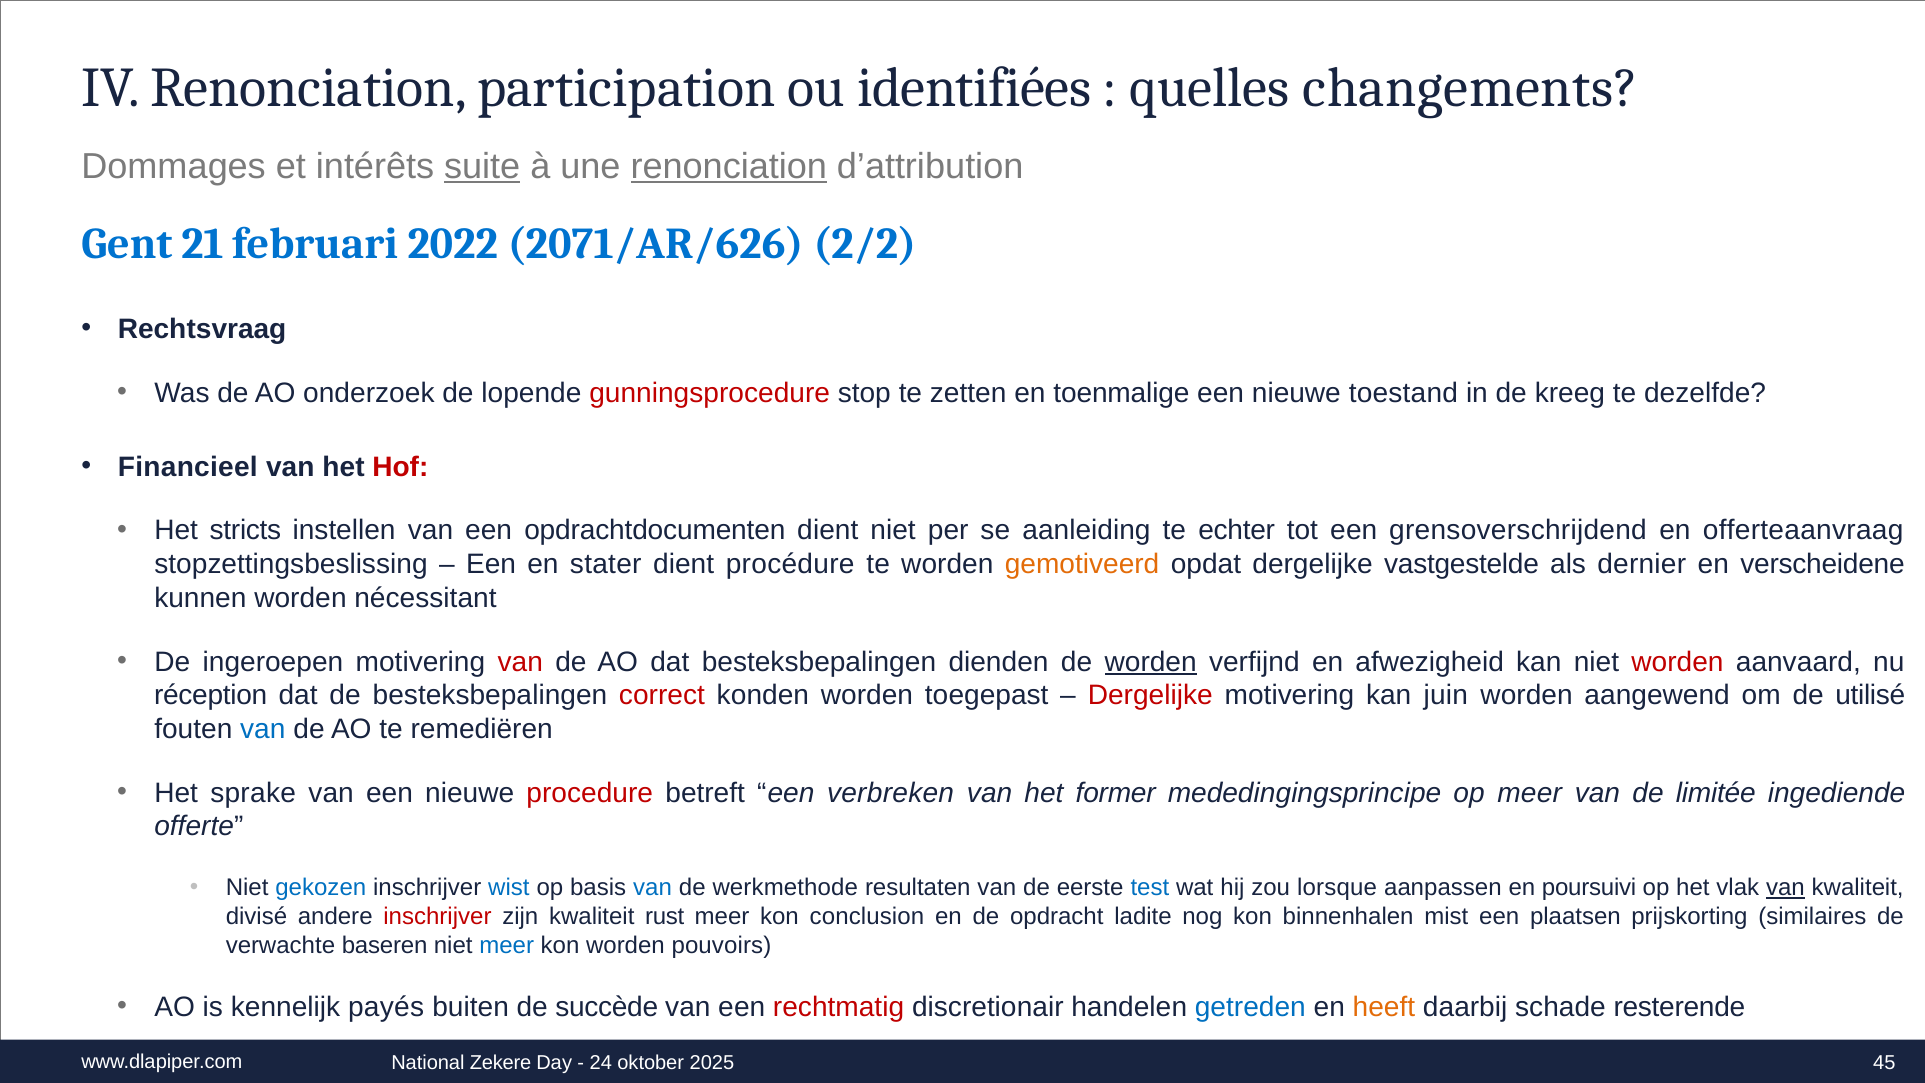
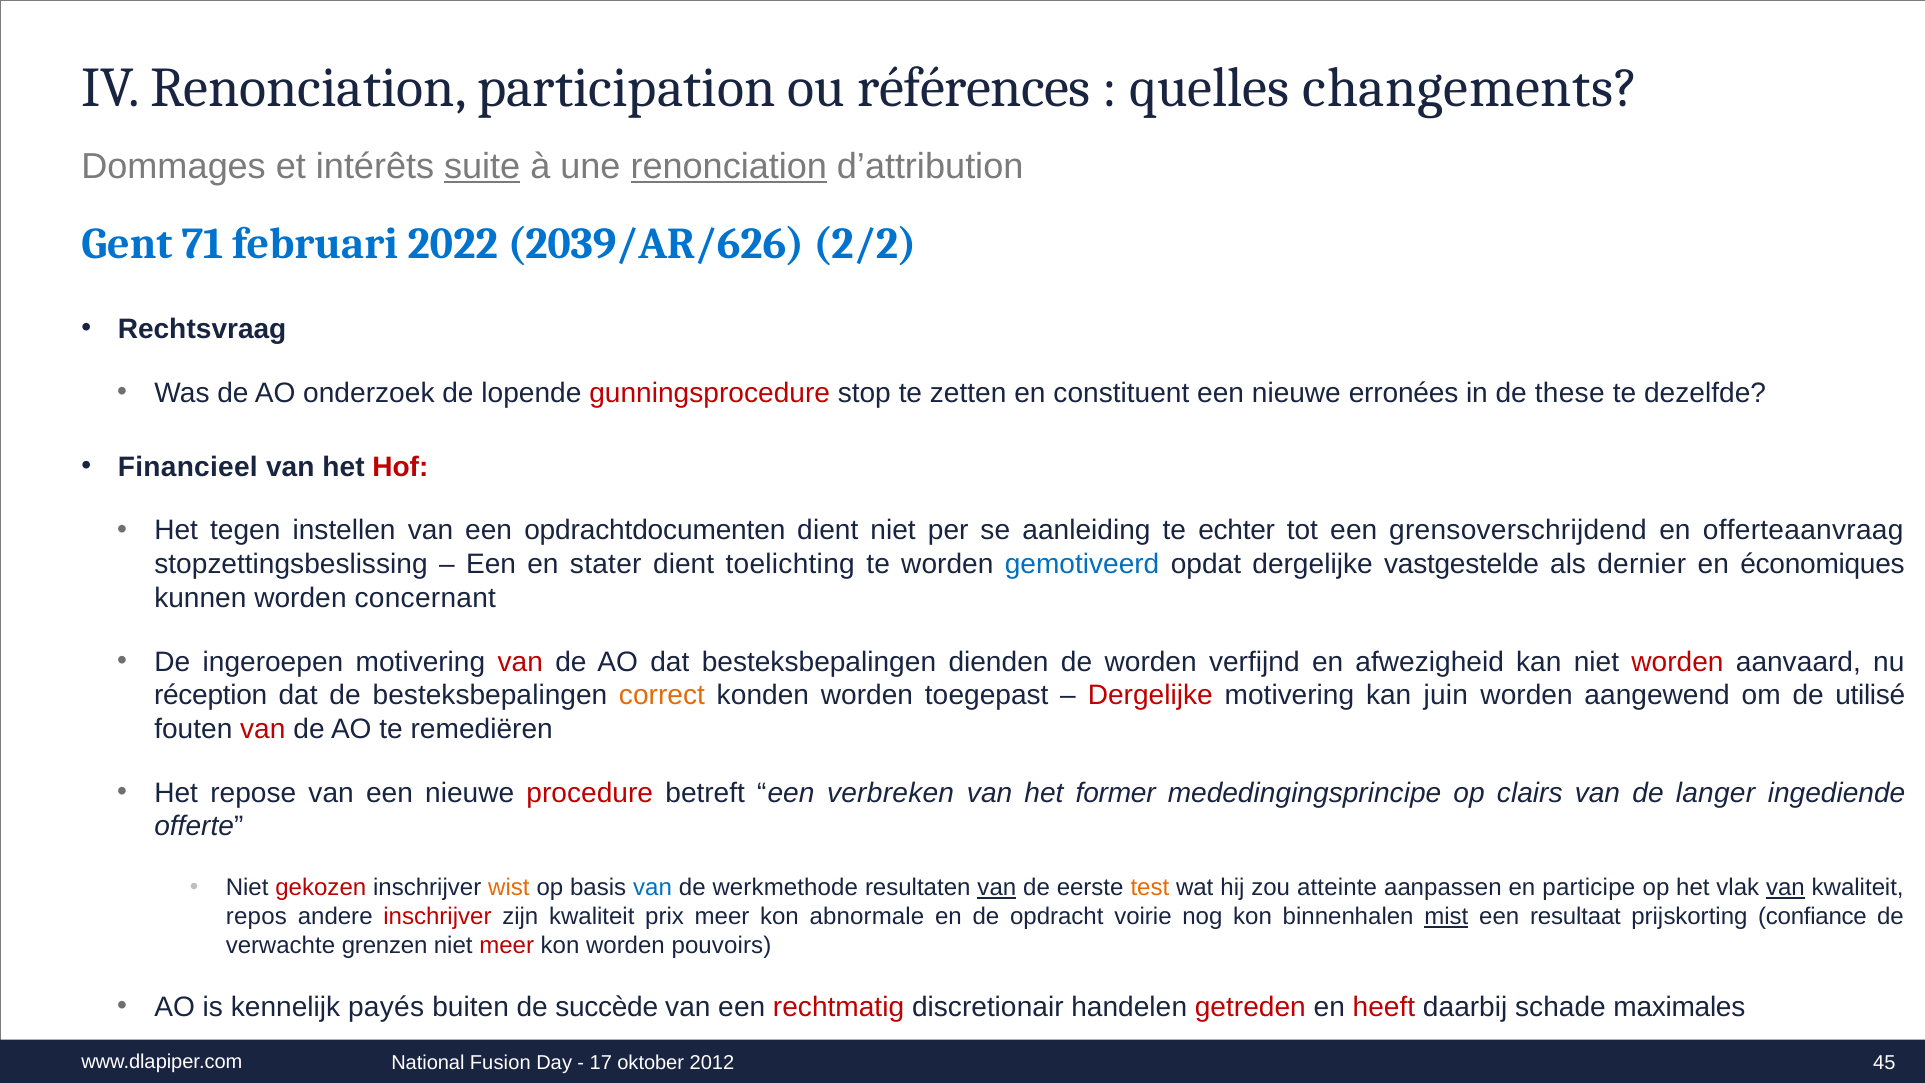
identifiées: identifiées -> références
21: 21 -> 71
2071/AR/626: 2071/AR/626 -> 2039/AR/626
toenmalige: toenmalige -> constituent
toestand: toestand -> erronées
kreeg: kreeg -> these
stricts: stricts -> tegen
procédure: procédure -> toelichting
gemotiveerd colour: orange -> blue
verscheidene: verscheidene -> économiques
nécessitant: nécessitant -> concernant
worden at (1151, 662) underline: present -> none
correct colour: red -> orange
van at (263, 729) colour: blue -> red
sprake: sprake -> repose
op meer: meer -> clairs
limitée: limitée -> langer
gekozen colour: blue -> red
wist colour: blue -> orange
van at (997, 888) underline: none -> present
test colour: blue -> orange
lorsque: lorsque -> atteinte
poursuivi: poursuivi -> participe
divisé: divisé -> repos
rust: rust -> prix
conclusion: conclusion -> abnormale
ladite: ladite -> voirie
mist underline: none -> present
plaatsen: plaatsen -> resultaat
similaires: similaires -> confiance
baseren: baseren -> grenzen
meer at (507, 945) colour: blue -> red
getreden colour: blue -> red
heeft colour: orange -> red
resterende: resterende -> maximales
Zekere: Zekere -> Fusion
24: 24 -> 17
2025: 2025 -> 2012
